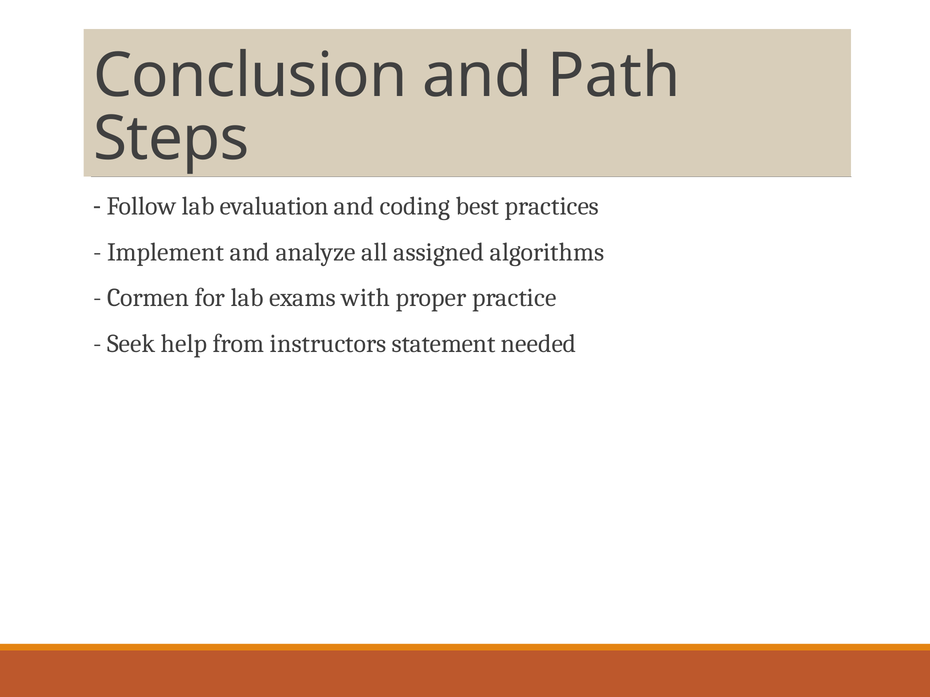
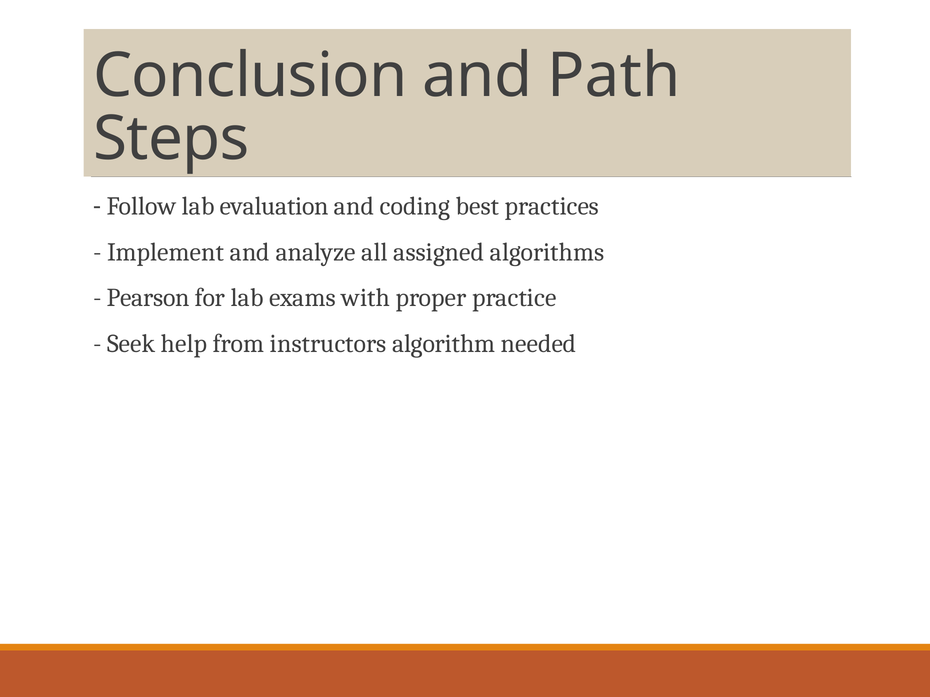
Cormen: Cormen -> Pearson
statement: statement -> algorithm
